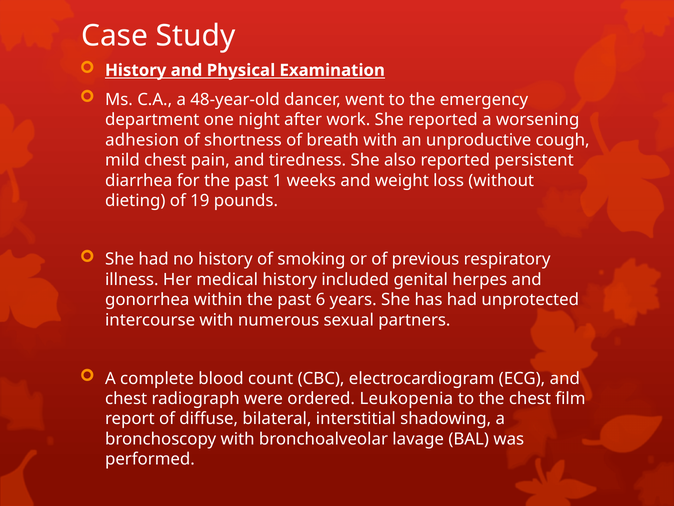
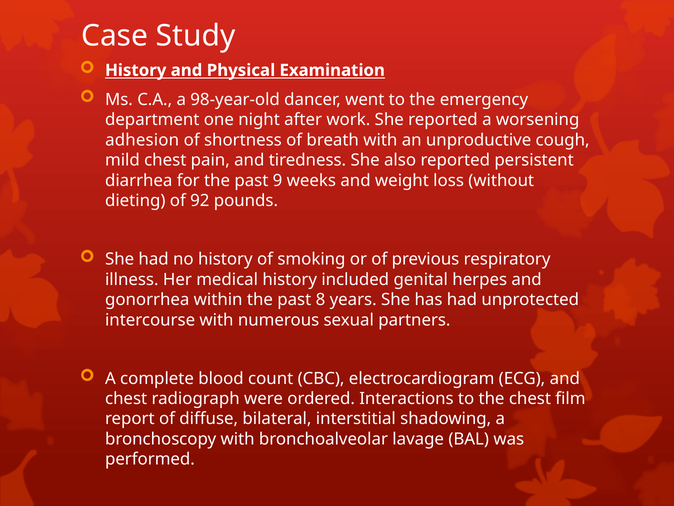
48-year-old: 48-year-old -> 98-year-old
1: 1 -> 9
19: 19 -> 92
6: 6 -> 8
Leukopenia: Leukopenia -> Interactions
